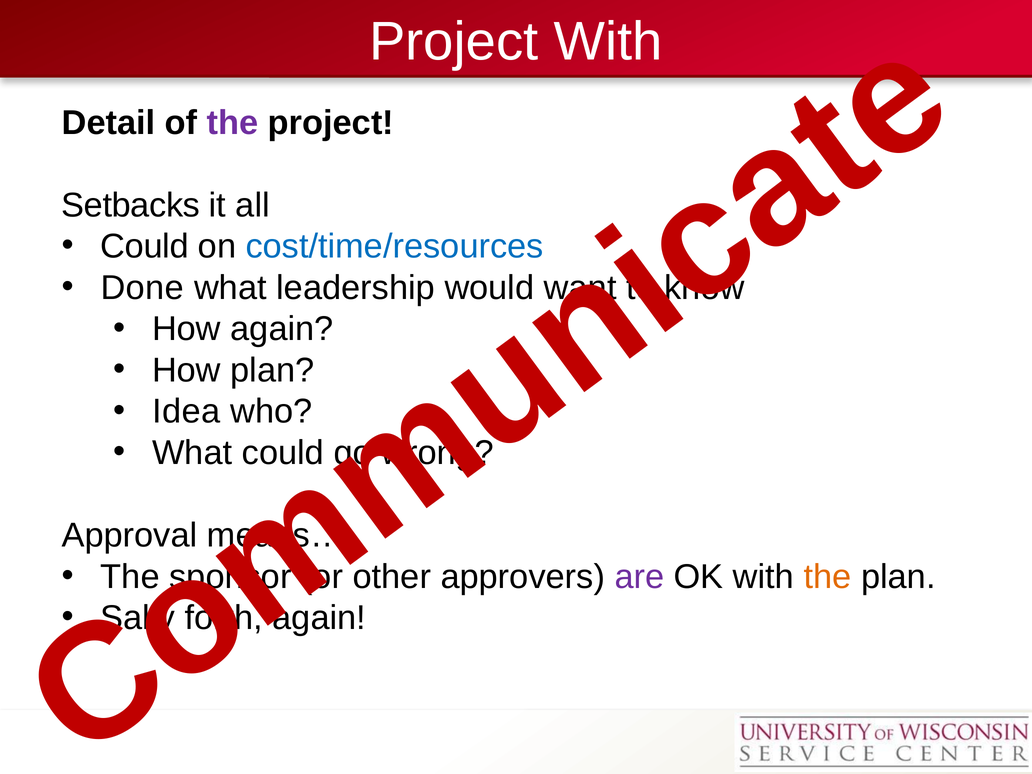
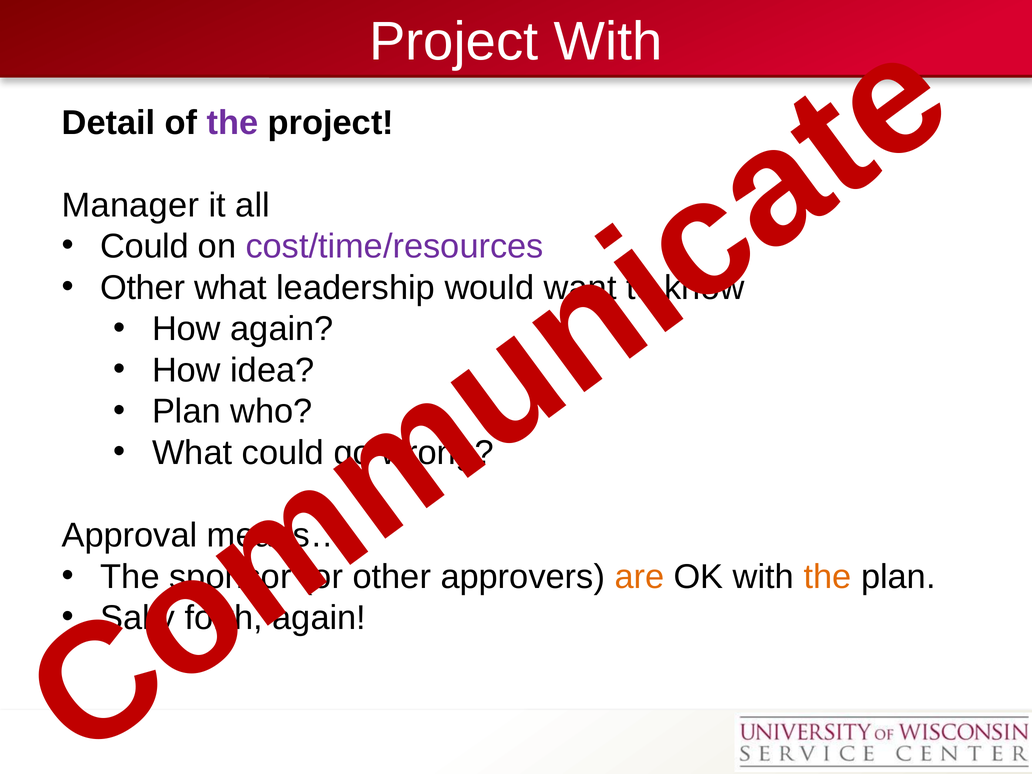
Setbacks: Setbacks -> Manager
cost/time/resources colour: blue -> purple
Done at (142, 288): Done -> Other
How plan: plan -> idea
Idea at (186, 412): Idea -> Plan
are colour: purple -> orange
